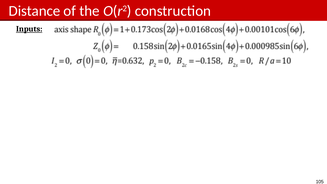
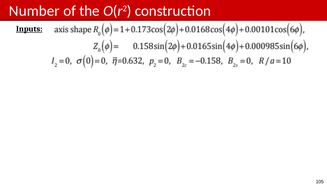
Distance: Distance -> Number
